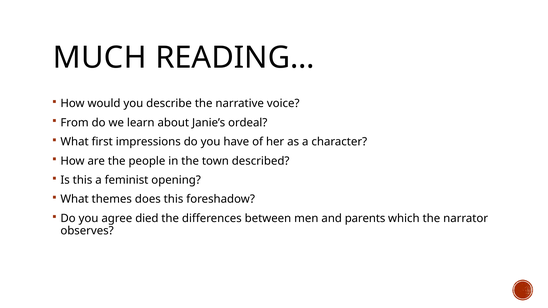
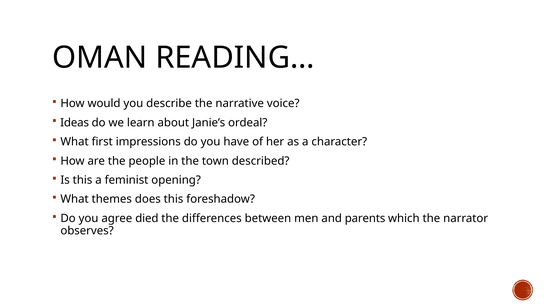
MUCH: MUCH -> OMAN
From: From -> Ideas
